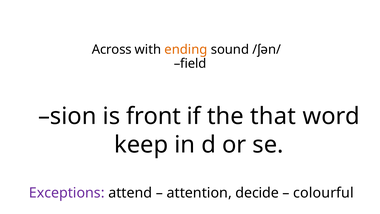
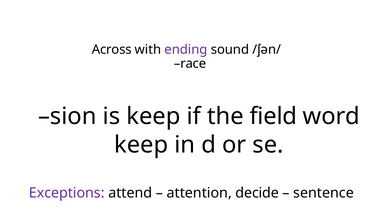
ending colour: orange -> purple
field: field -> race
is front: front -> keep
that: that -> field
colourful: colourful -> sentence
